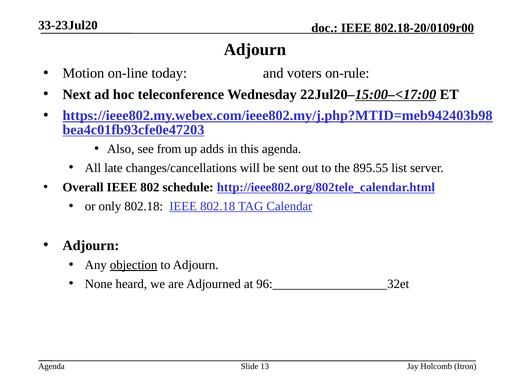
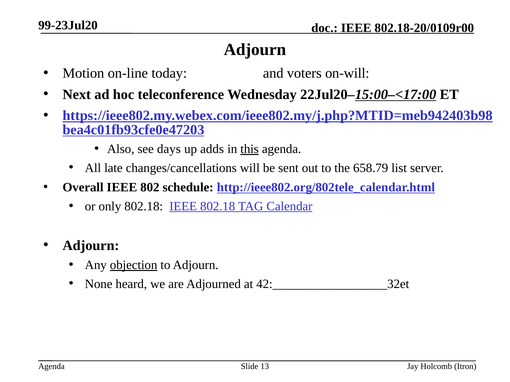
33-23Jul20: 33-23Jul20 -> 99-23Jul20
on-rule: on-rule -> on-will
from: from -> days
this underline: none -> present
895.55: 895.55 -> 658.79
96:__________________32et: 96:__________________32et -> 42:__________________32et
